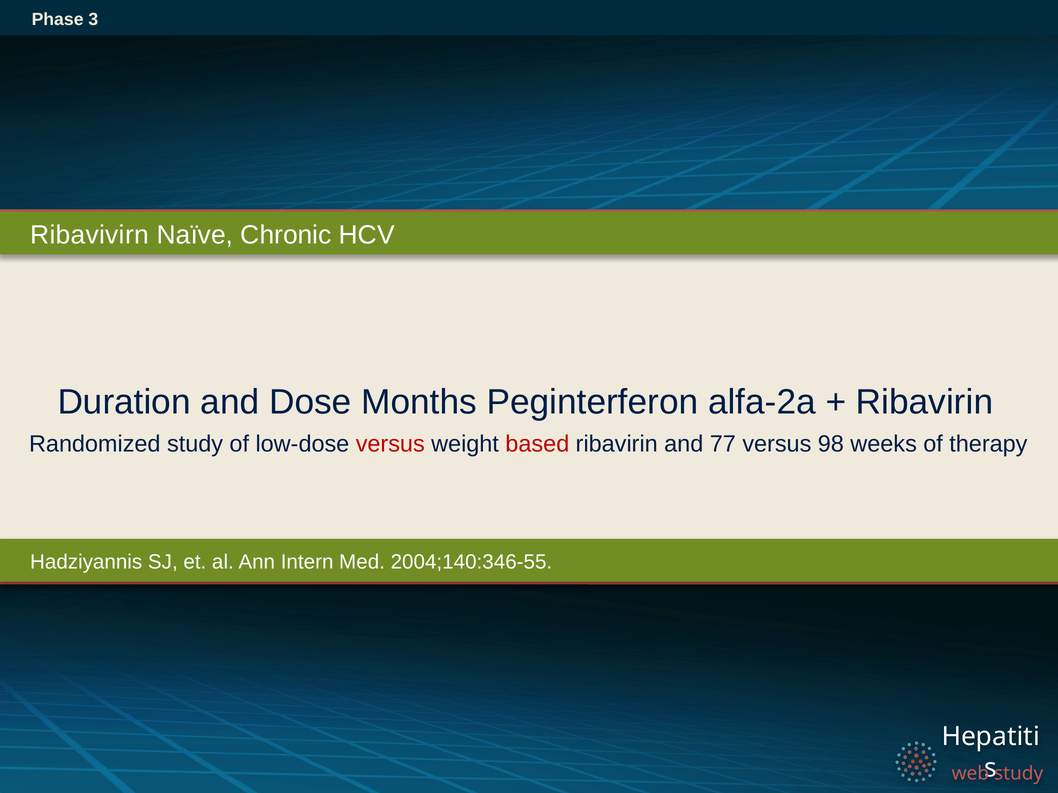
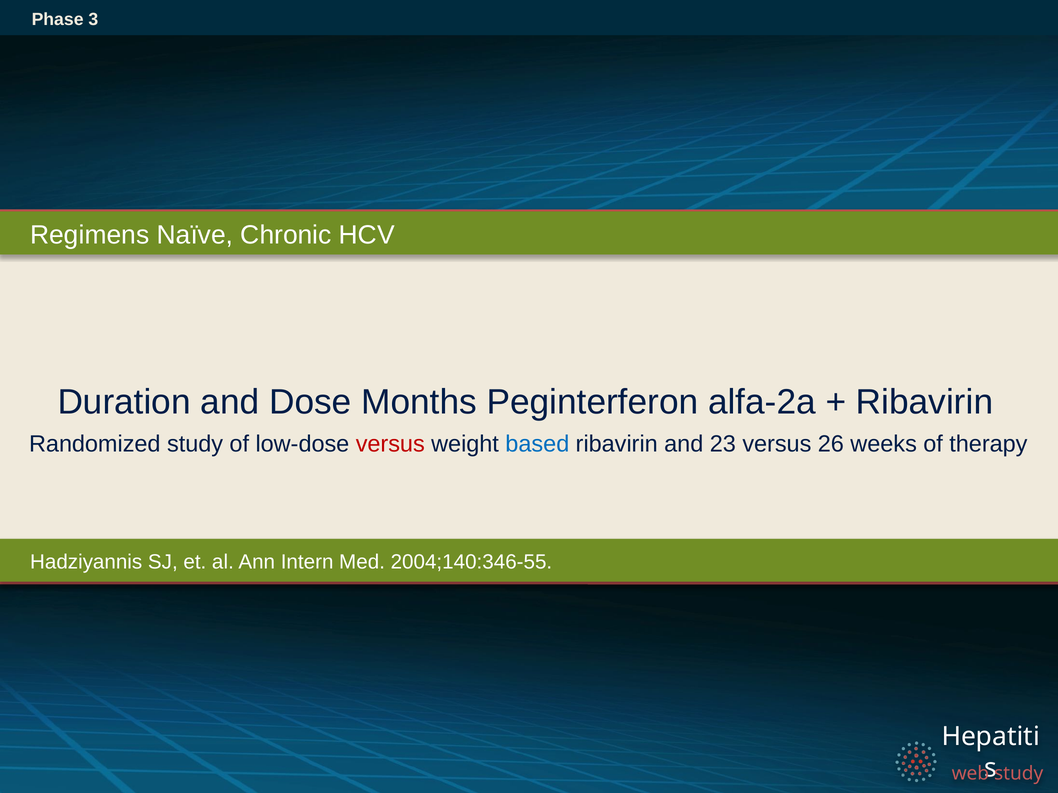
Ribavivirn: Ribavivirn -> Regimens
based colour: red -> blue
77: 77 -> 23
98: 98 -> 26
